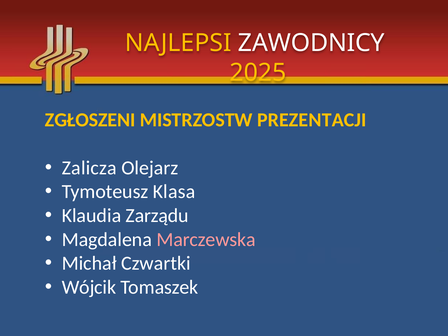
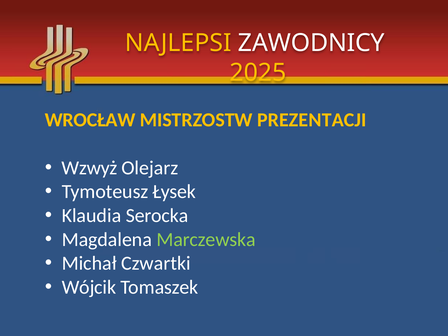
ZGŁOSZENI: ZGŁOSZENI -> WROCŁAW
Zalicza: Zalicza -> Wzwyż
Klasa: Klasa -> Łysek
Zarządu: Zarządu -> Serocka
Marczewska colour: pink -> light green
